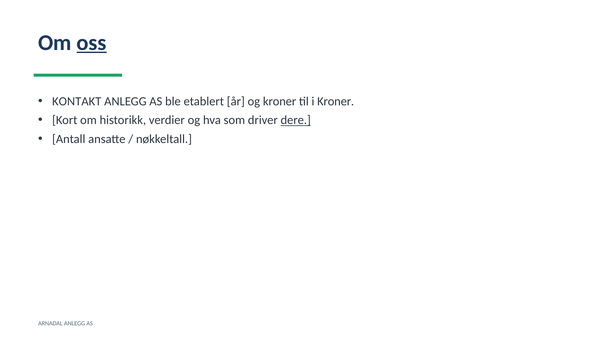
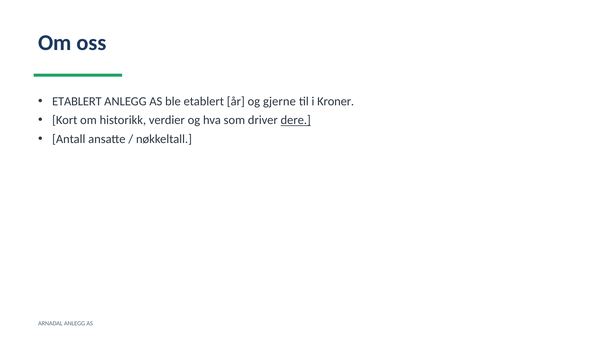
oss underline: present -> none
KONTAKT at (77, 101): KONTAKT -> ETABLERT
og kroner: kroner -> gjerne
